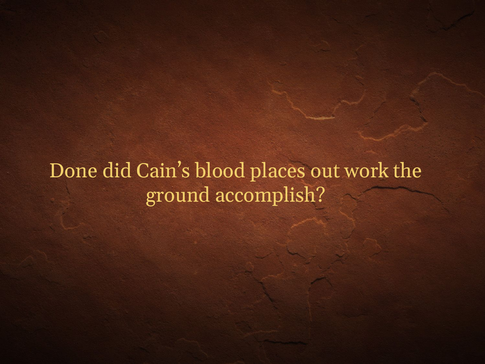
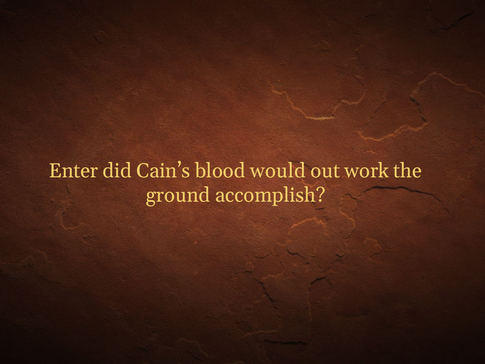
Done: Done -> Enter
places: places -> would
